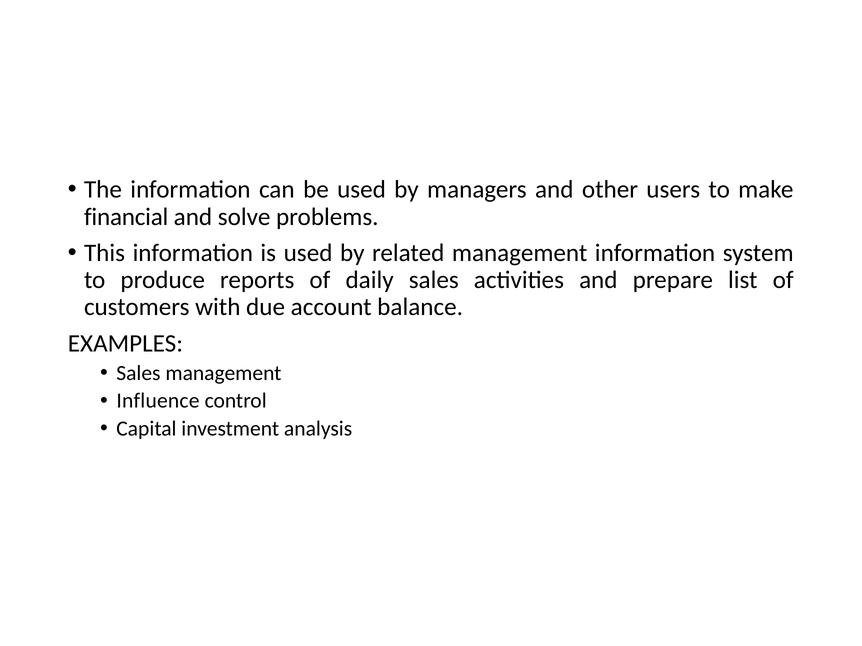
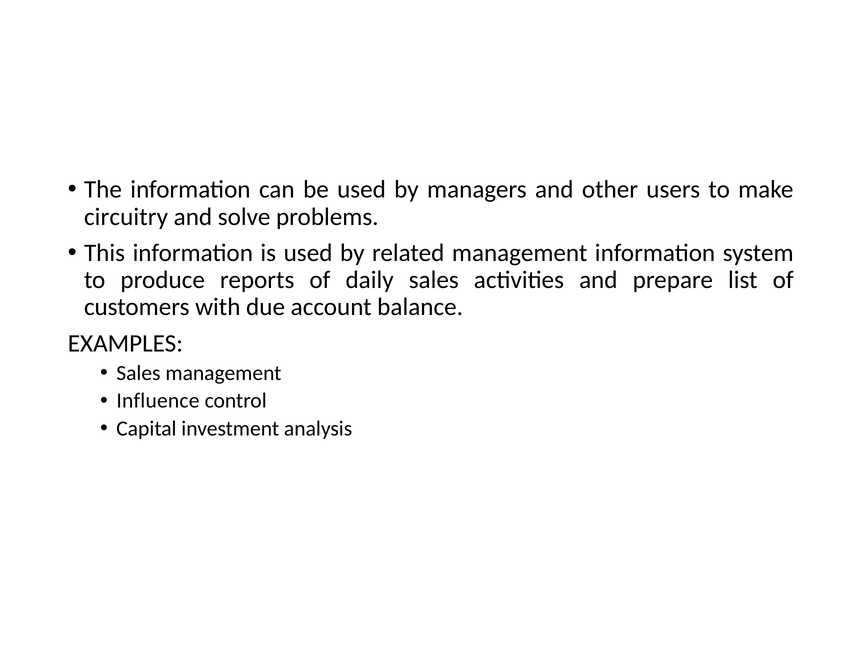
financial: financial -> circuitry
